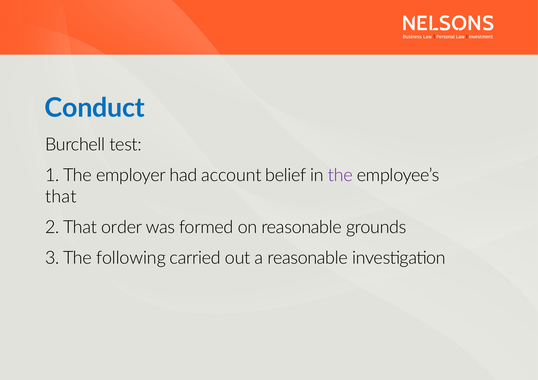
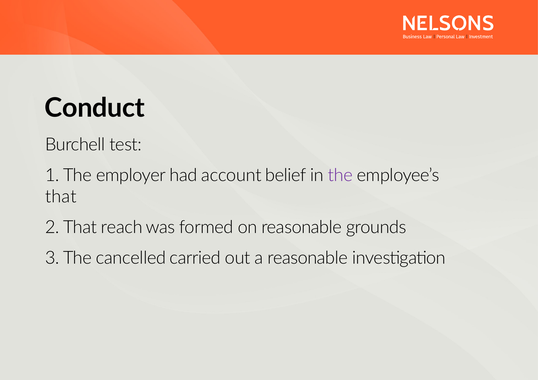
Conduct colour: blue -> black
order: order -> reach
following: following -> cancelled
